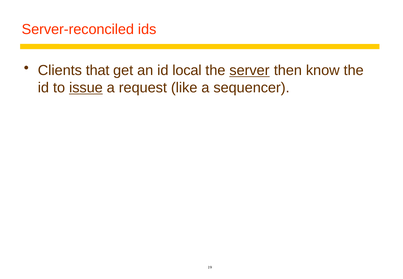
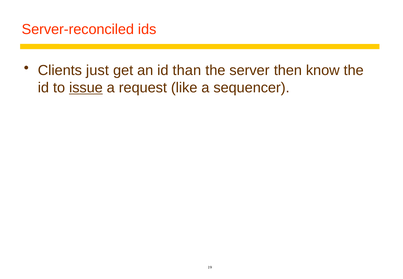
that: that -> just
local: local -> than
server underline: present -> none
